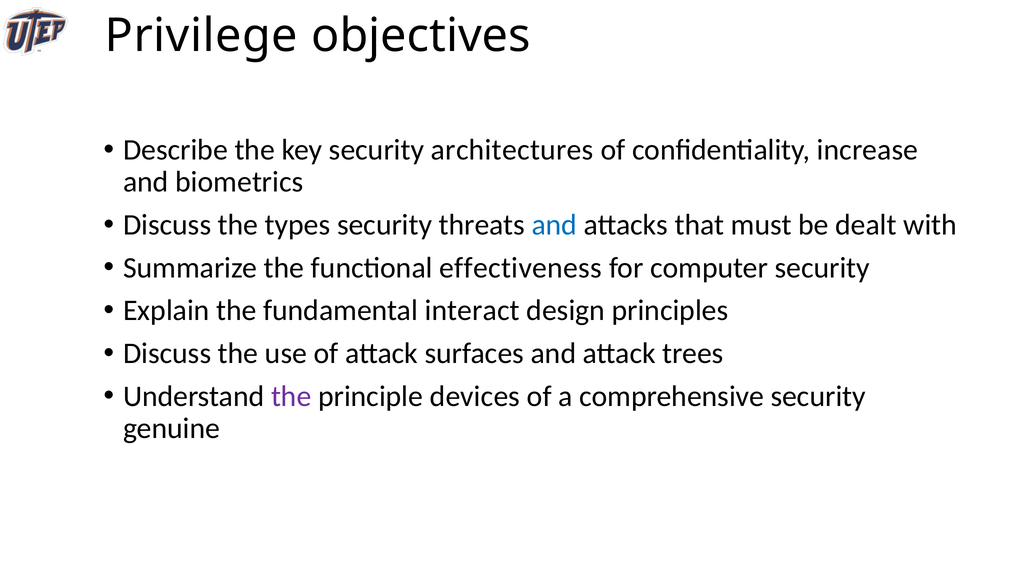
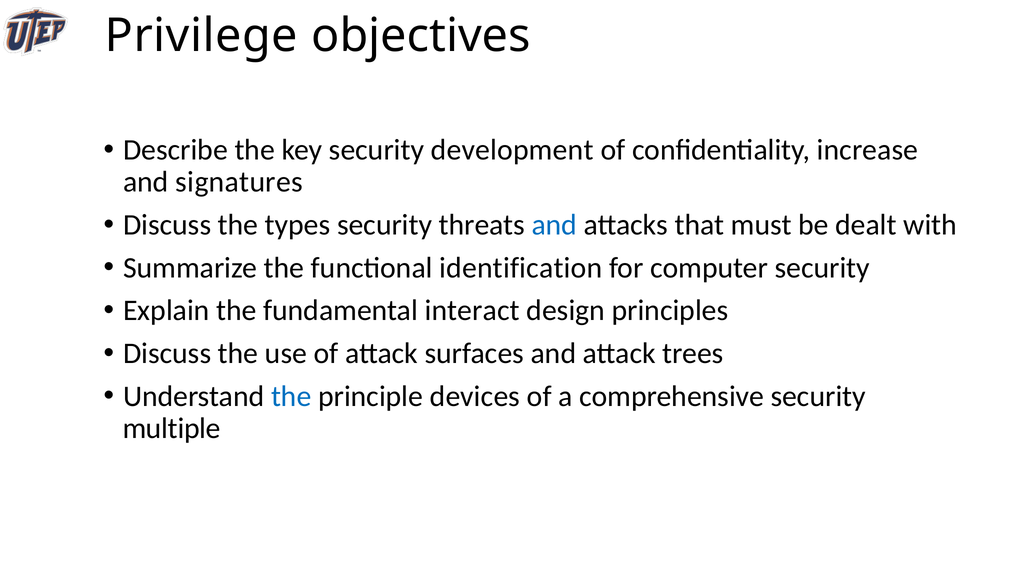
architectures: architectures -> development
biometrics: biometrics -> signatures
effectiveness: effectiveness -> identification
the at (291, 396) colour: purple -> blue
genuine: genuine -> multiple
